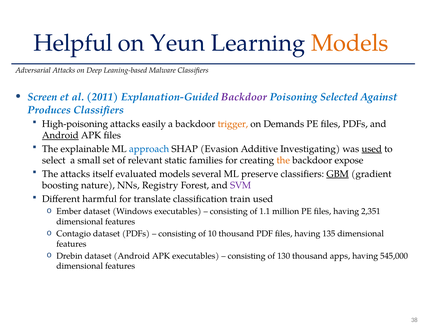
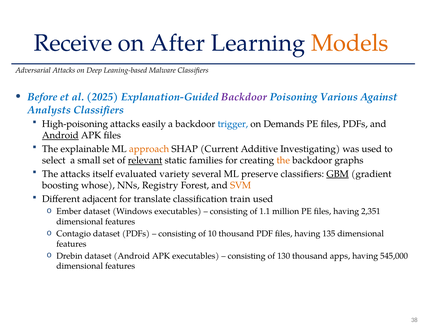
Helpful: Helpful -> Receive
Yeun: Yeun -> After
Screen: Screen -> Before
2011: 2011 -> 2025
Selected: Selected -> Various
Produces: Produces -> Analysts
trigger colour: orange -> blue
approach colour: blue -> orange
Evasion: Evasion -> Current
used at (372, 149) underline: present -> none
relevant underline: none -> present
expose: expose -> graphs
evaluated models: models -> variety
nature: nature -> whose
SVM colour: purple -> orange
harmful: harmful -> adjacent
